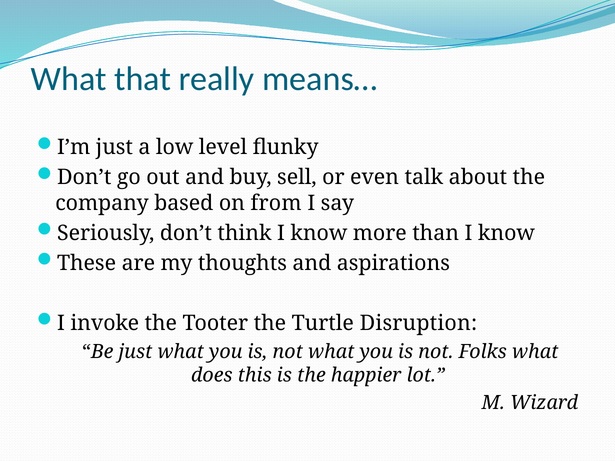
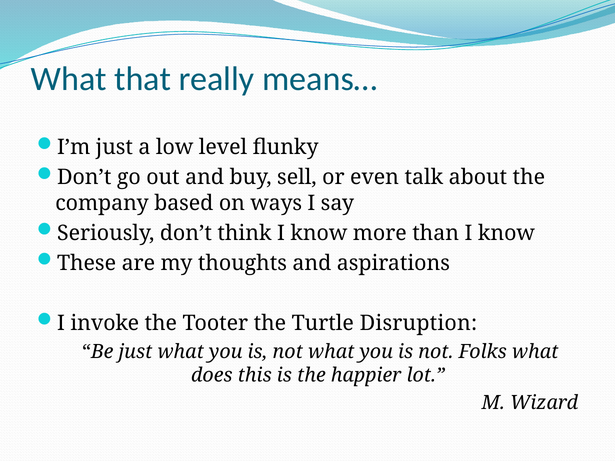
from: from -> ways
